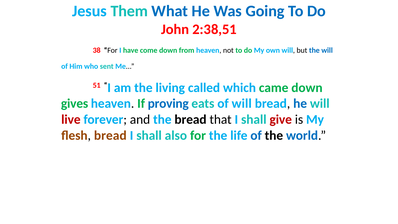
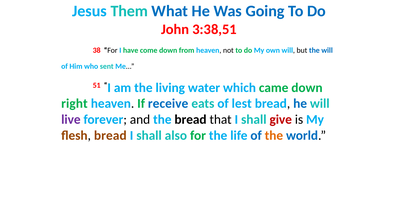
2:38,51: 2:38,51 -> 3:38,51
called: called -> water
gives: gives -> right
proving: proving -> receive
of will: will -> lest
live colour: red -> purple
the at (274, 135) colour: black -> orange
